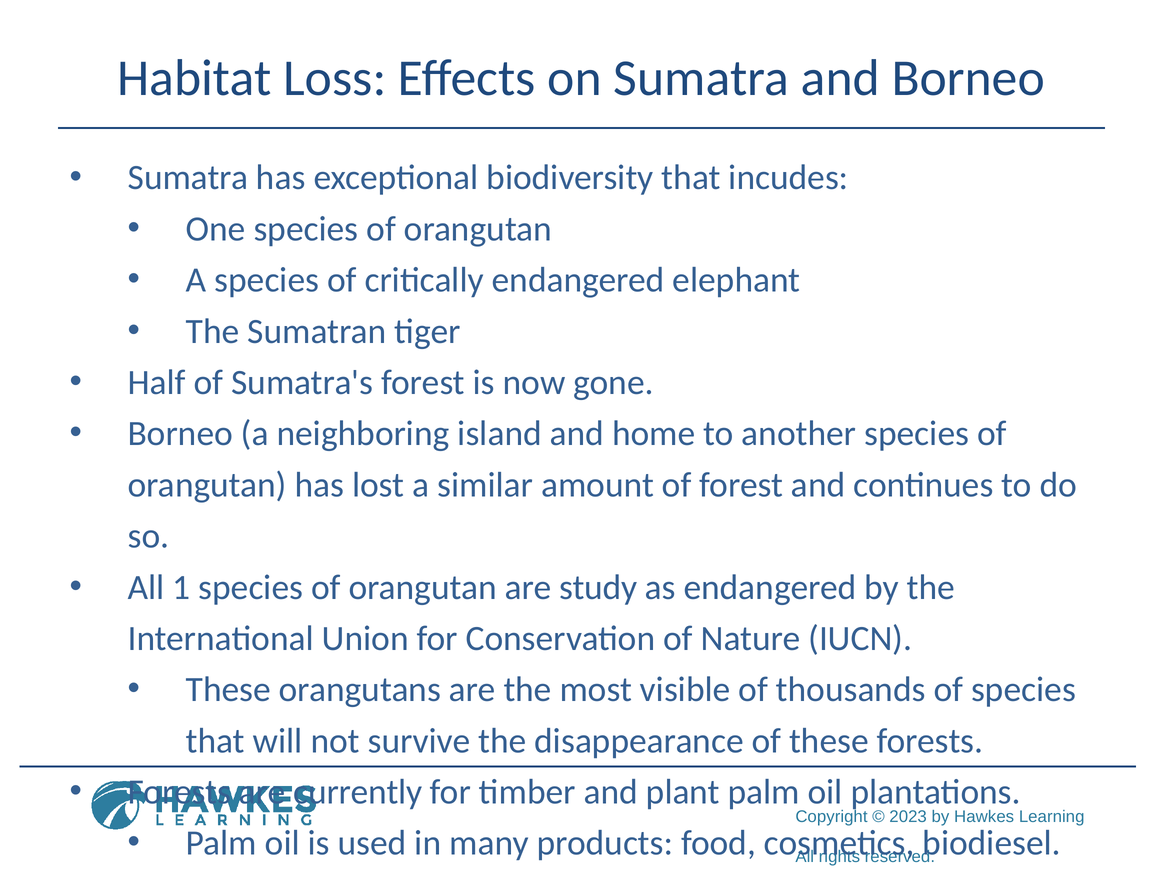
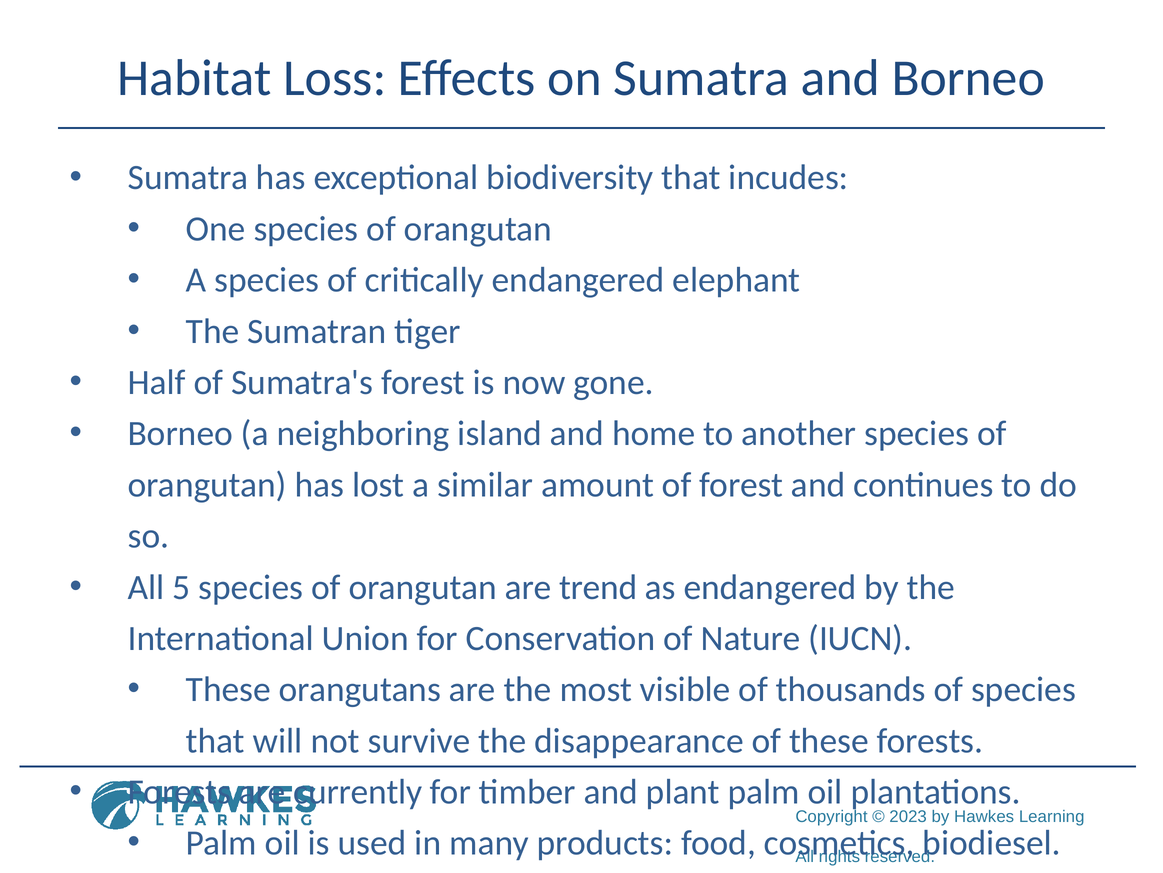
1: 1 -> 5
study: study -> trend
